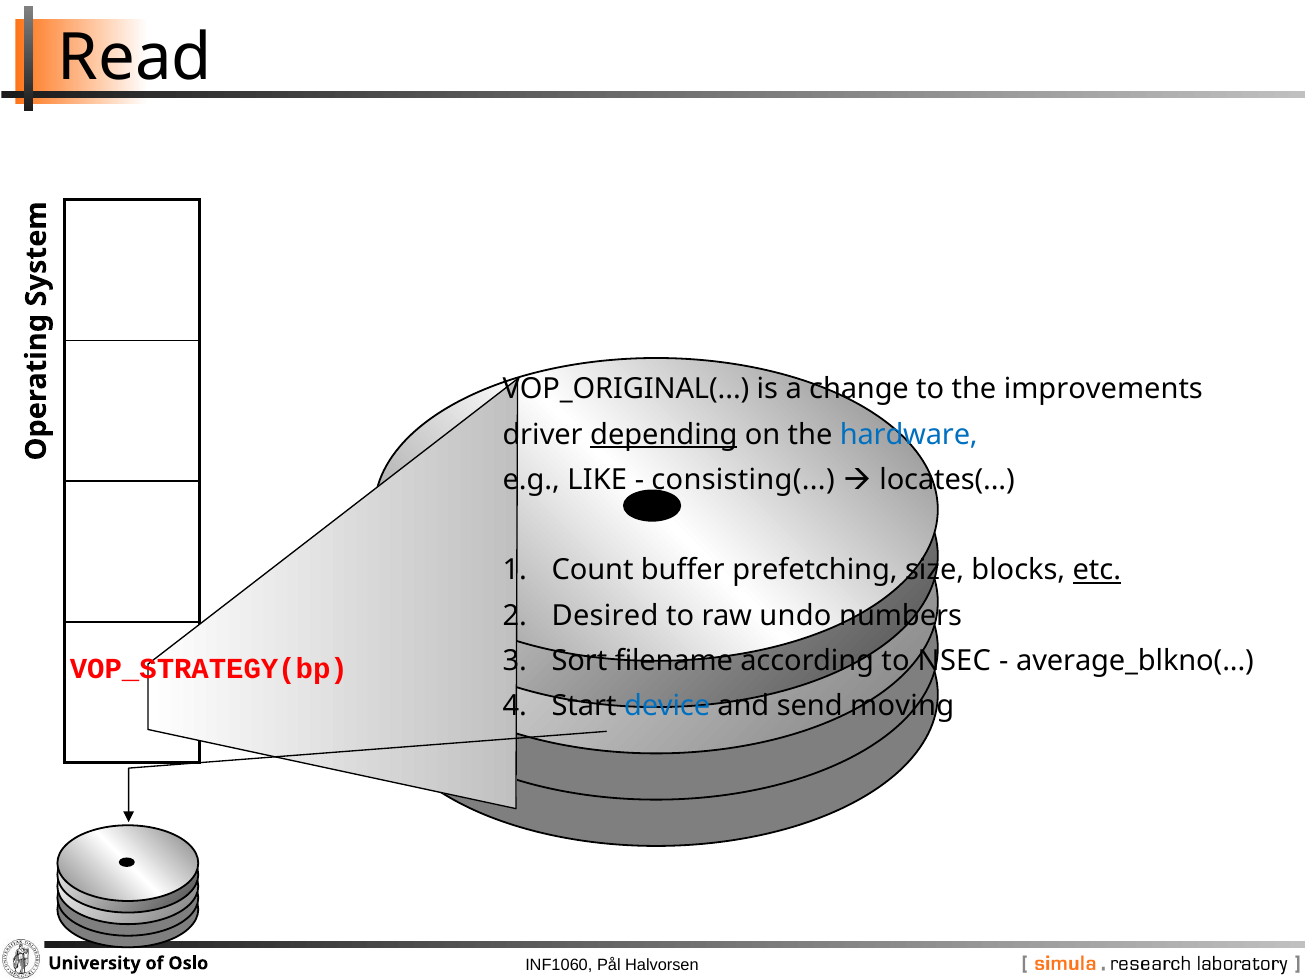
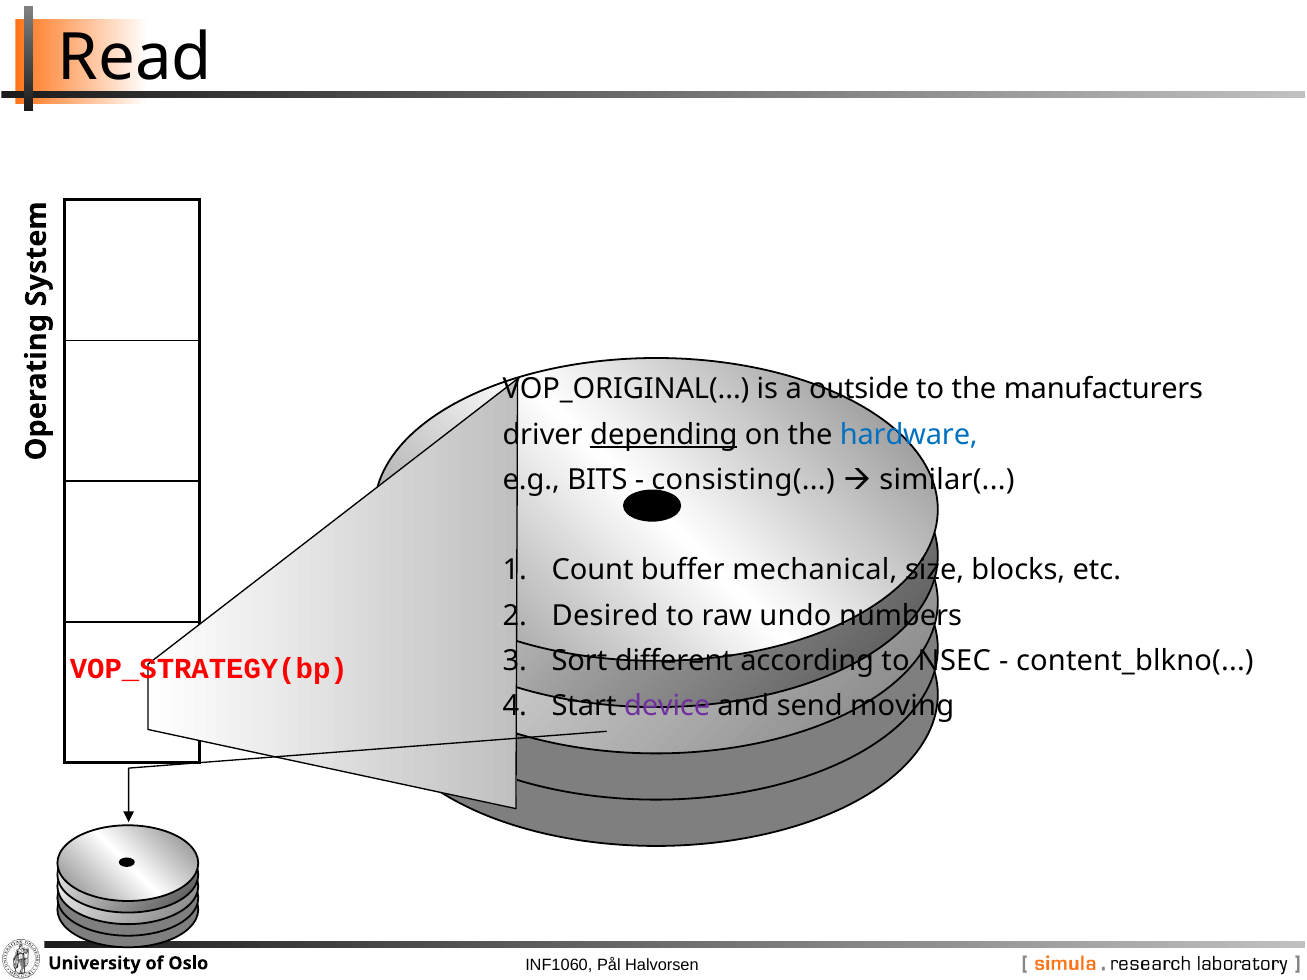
change: change -> outside
improvements: improvements -> manufacturers
LIKE: LIKE -> BITS
locates(: locates( -> similar(
prefetching: prefetching -> mechanical
etc underline: present -> none
filename: filename -> different
average_blkno(: average_blkno( -> content_blkno(
device colour: blue -> purple
